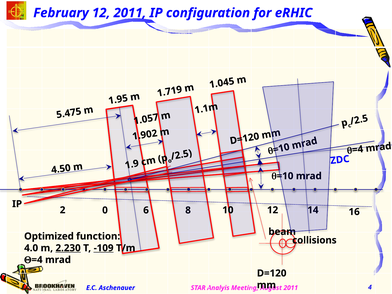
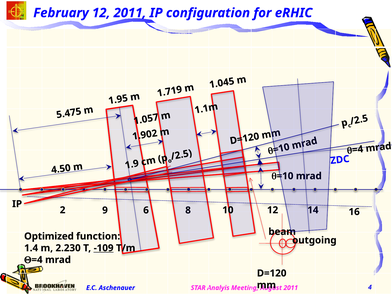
2 0: 0 -> 9
collisions: collisions -> outgoing
4.0: 4.0 -> 1.4
2.230 underline: present -> none
